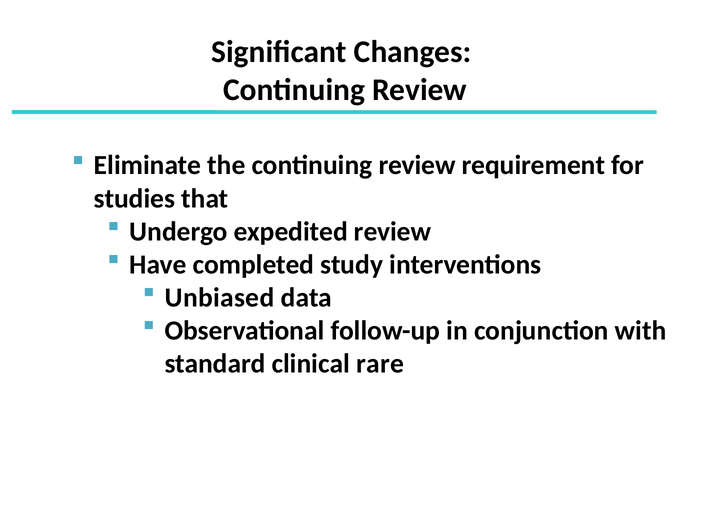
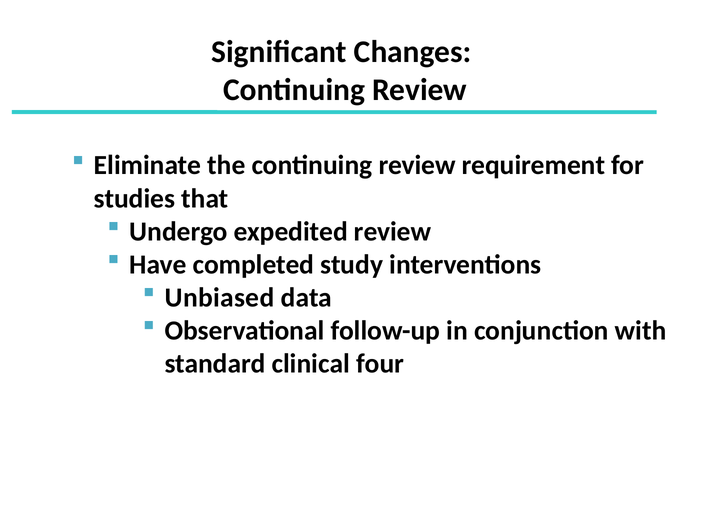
rare: rare -> four
